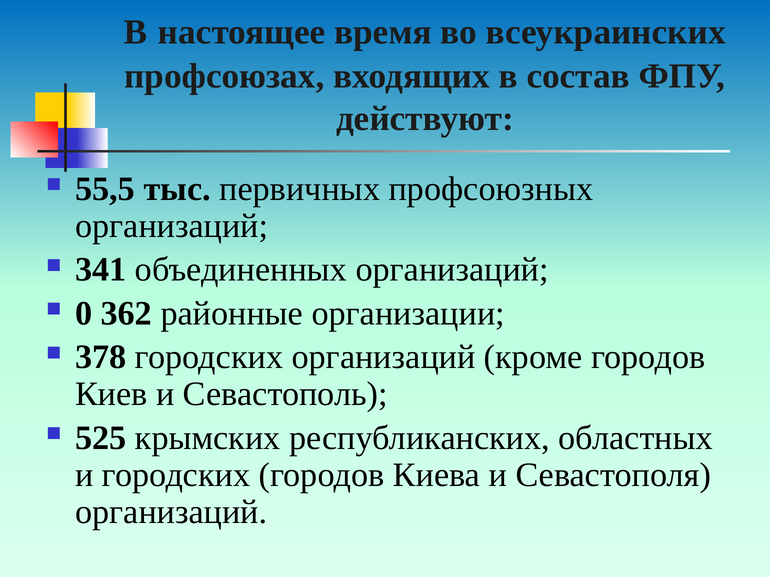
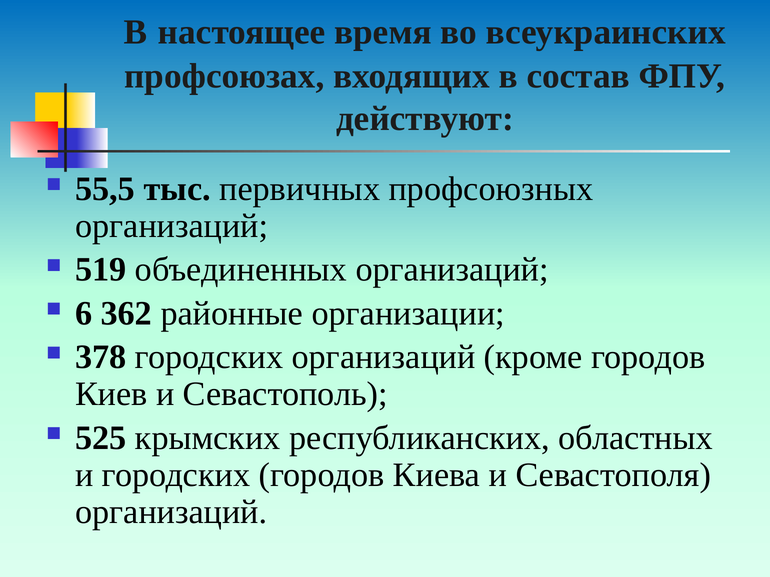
341: 341 -> 519
0: 0 -> 6
